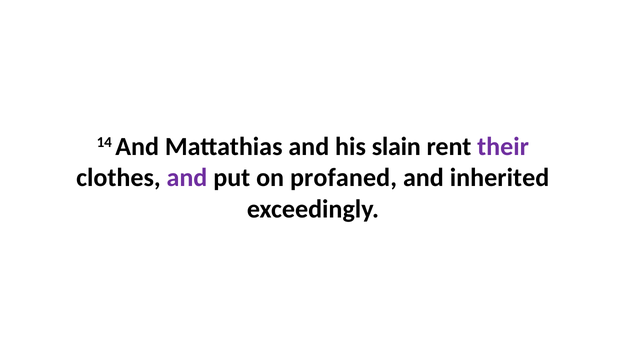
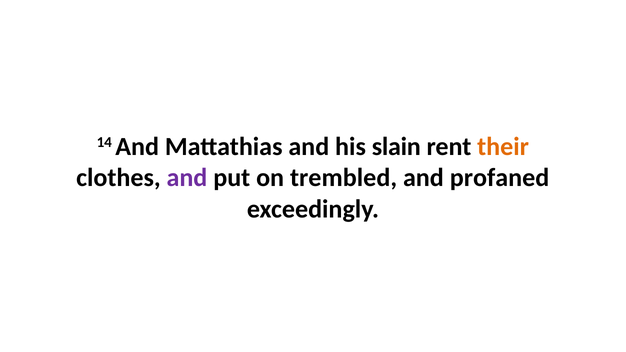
their colour: purple -> orange
profaned: profaned -> trembled
inherited: inherited -> profaned
